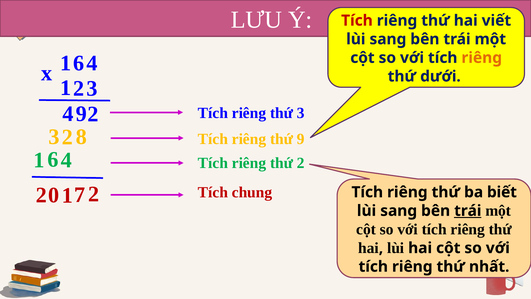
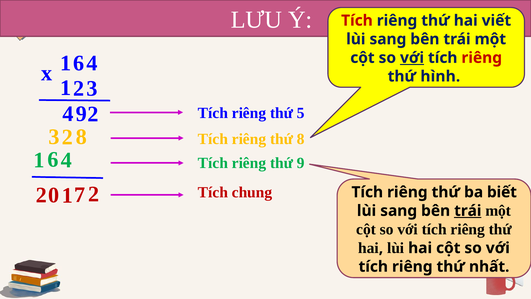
với at (412, 58) underline: none -> present
riêng at (482, 58) colour: orange -> red
dưới: dưới -> hình
thứ 3: 3 -> 5
thứ 9: 9 -> 8
thứ 2: 2 -> 9
